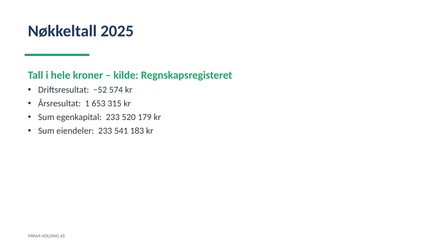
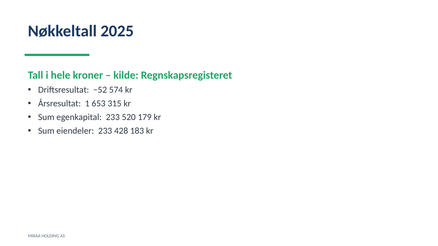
541: 541 -> 428
